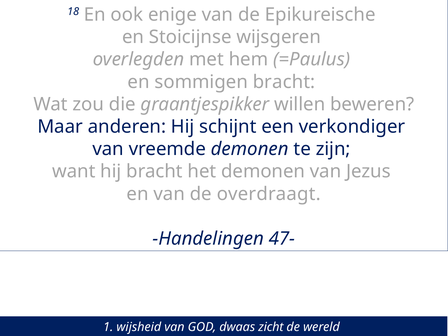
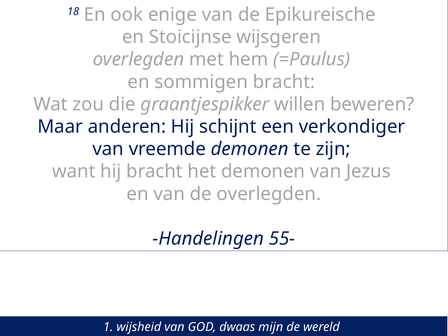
de overdraagt: overdraagt -> overlegden
47-: 47- -> 55-
zicht: zicht -> mijn
